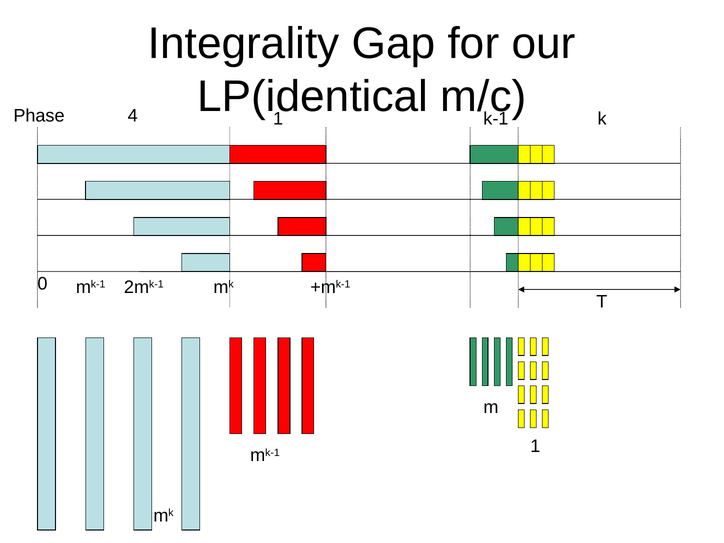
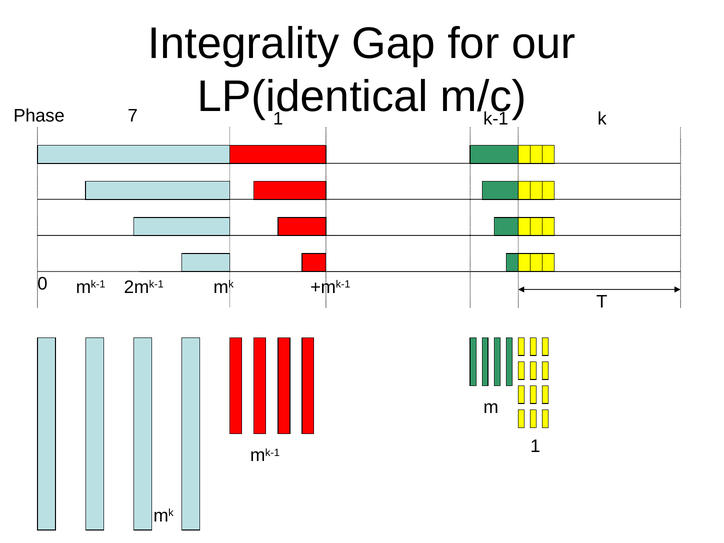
4: 4 -> 7
